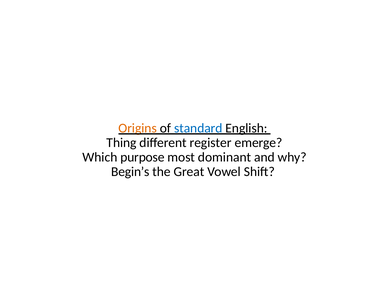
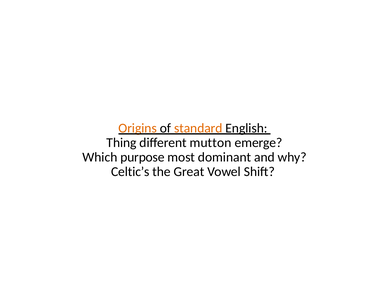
standard colour: blue -> orange
register: register -> mutton
Begin’s: Begin’s -> Celtic’s
